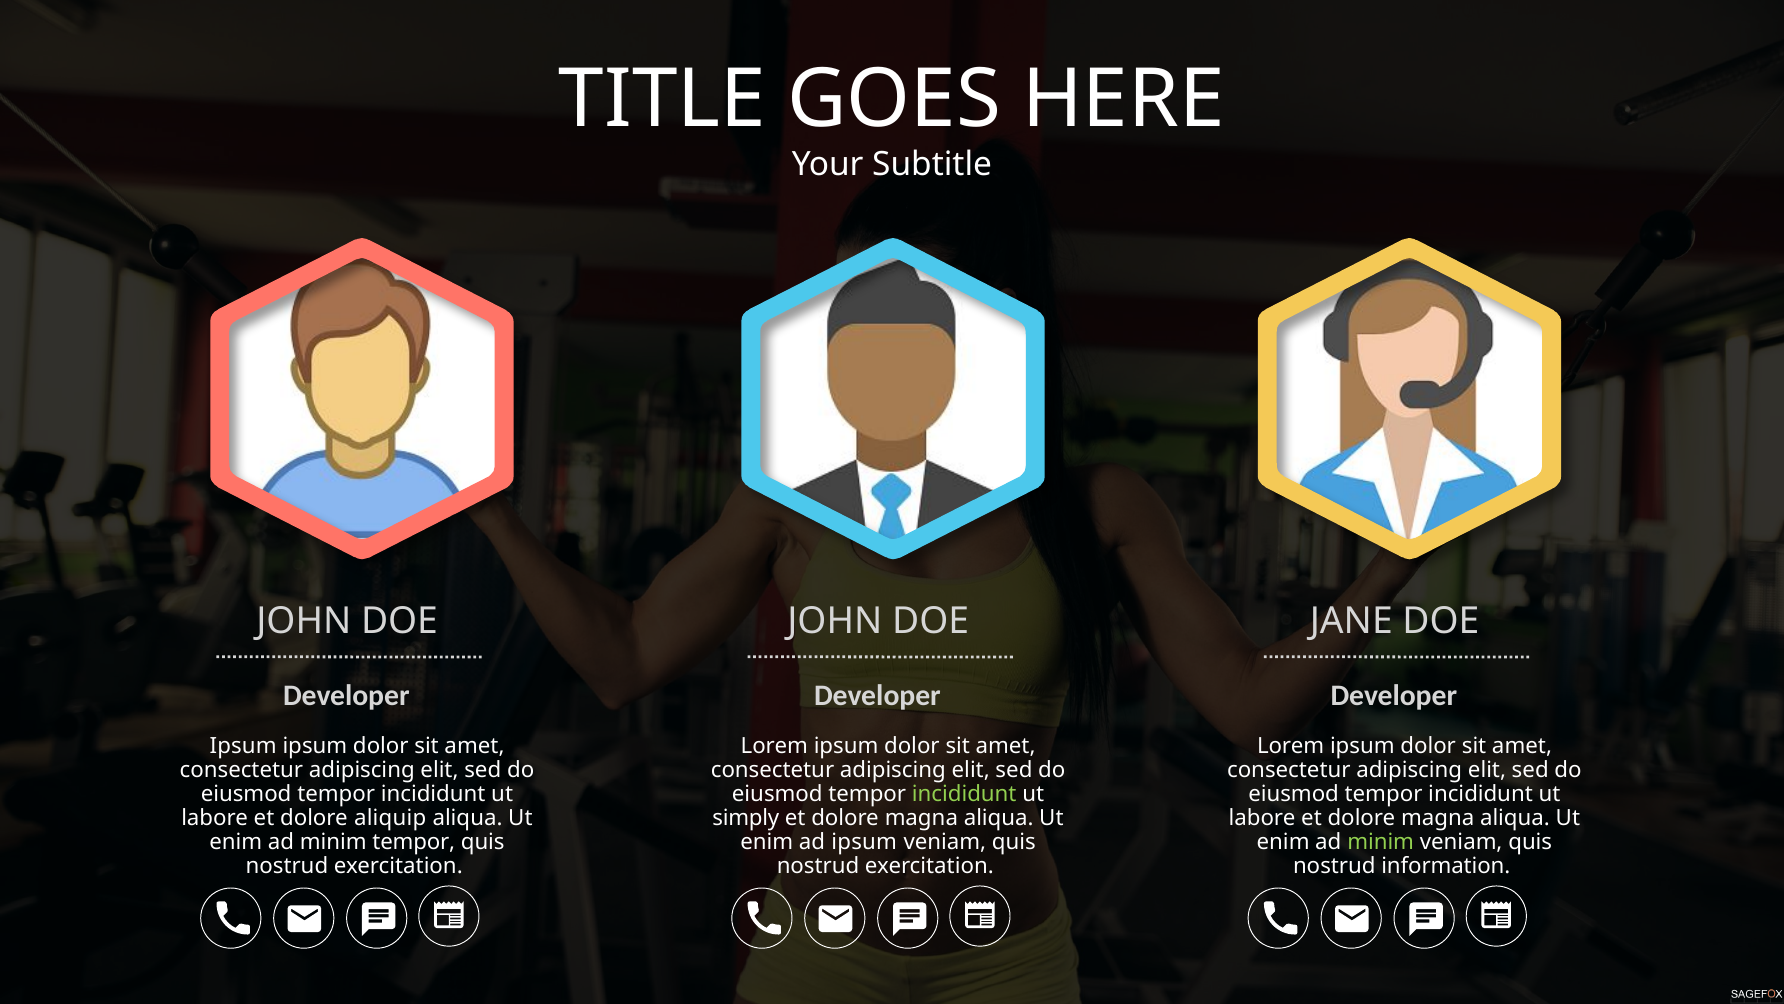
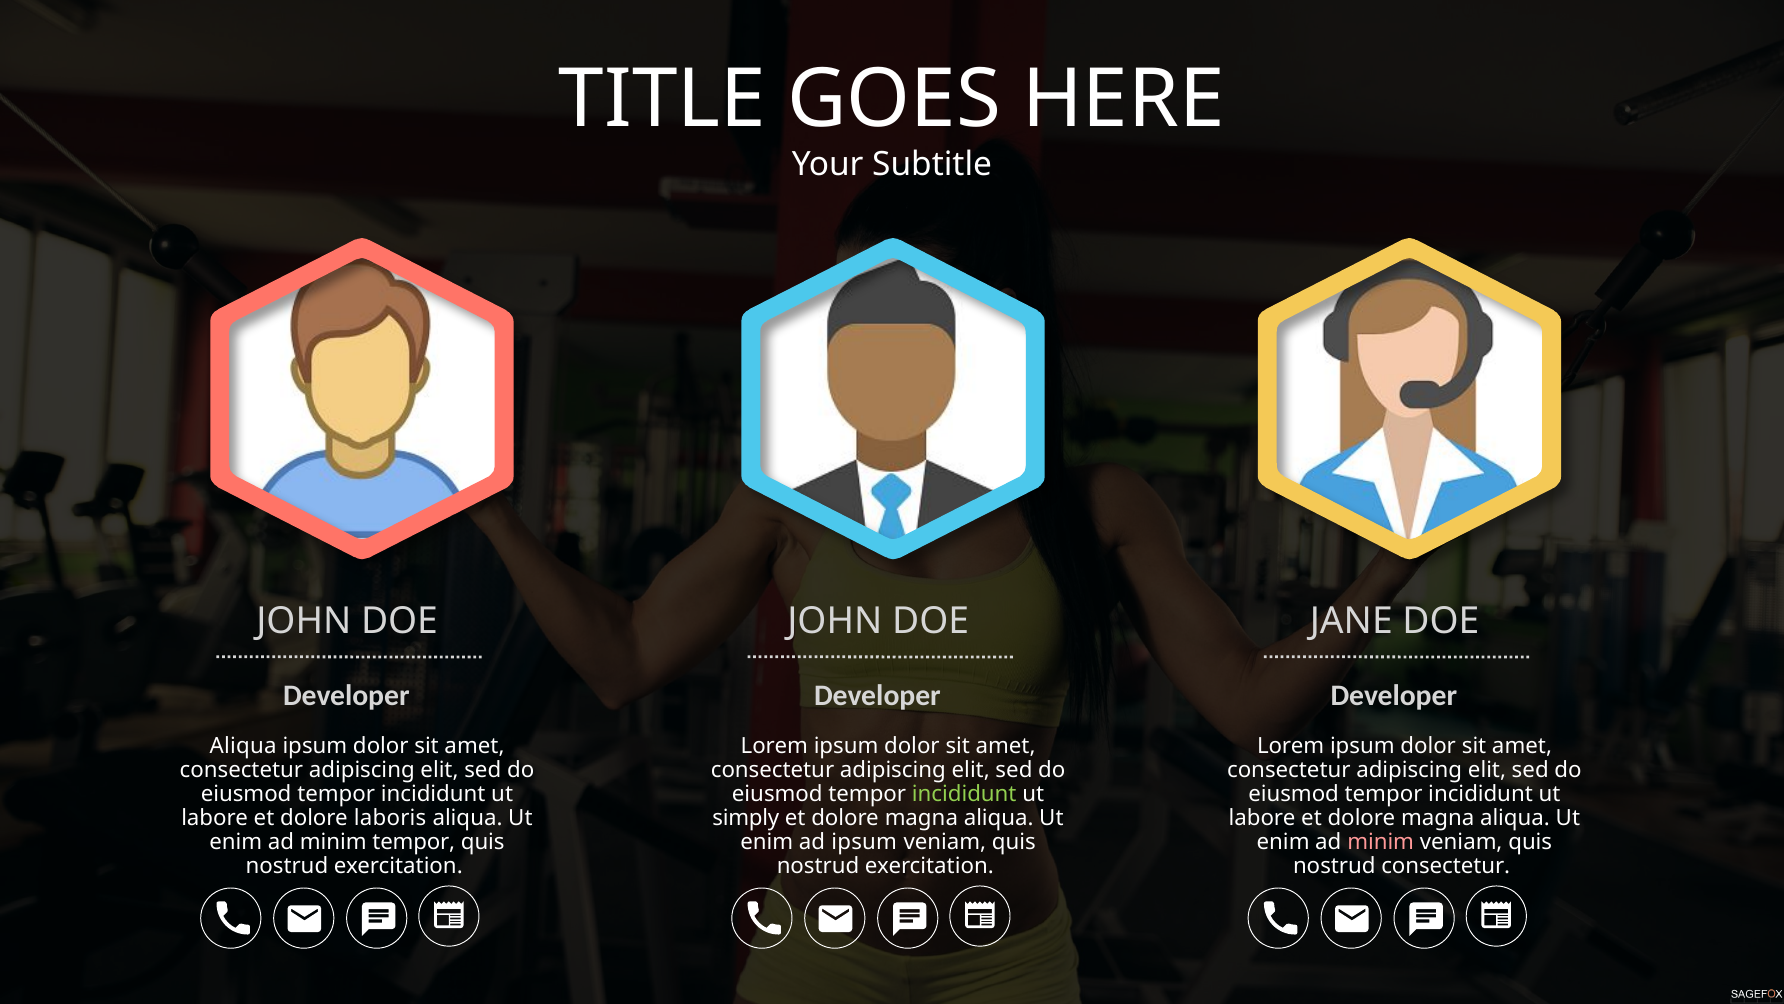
Ipsum at (243, 745): Ipsum -> Aliqua
aliquip: aliquip -> laboris
minim at (1381, 842) colour: light green -> pink
nostrud information: information -> consectetur
